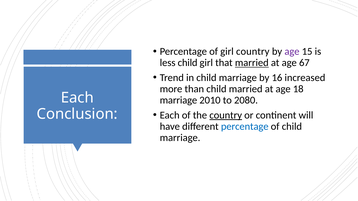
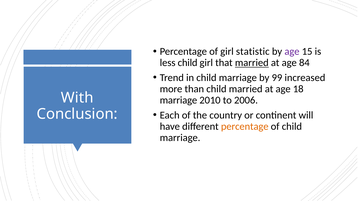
girl country: country -> statistic
67: 67 -> 84
16: 16 -> 99
Each at (77, 98): Each -> With
2080: 2080 -> 2006
country at (226, 115) underline: present -> none
percentage at (245, 127) colour: blue -> orange
